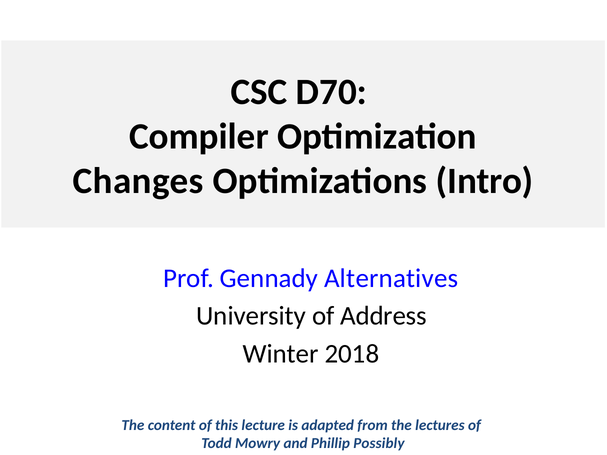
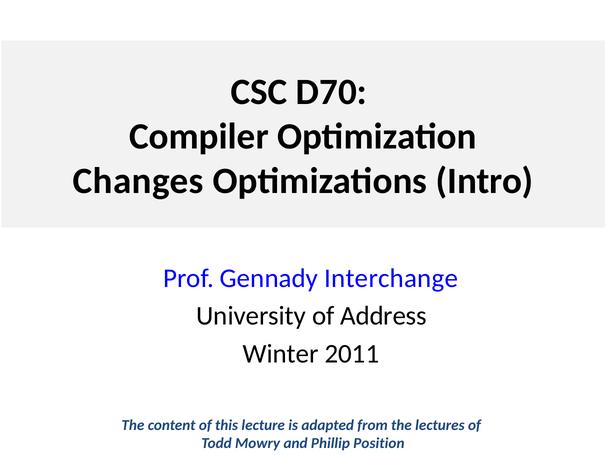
Alternatives: Alternatives -> Interchange
2018: 2018 -> 2011
Possibly: Possibly -> Position
